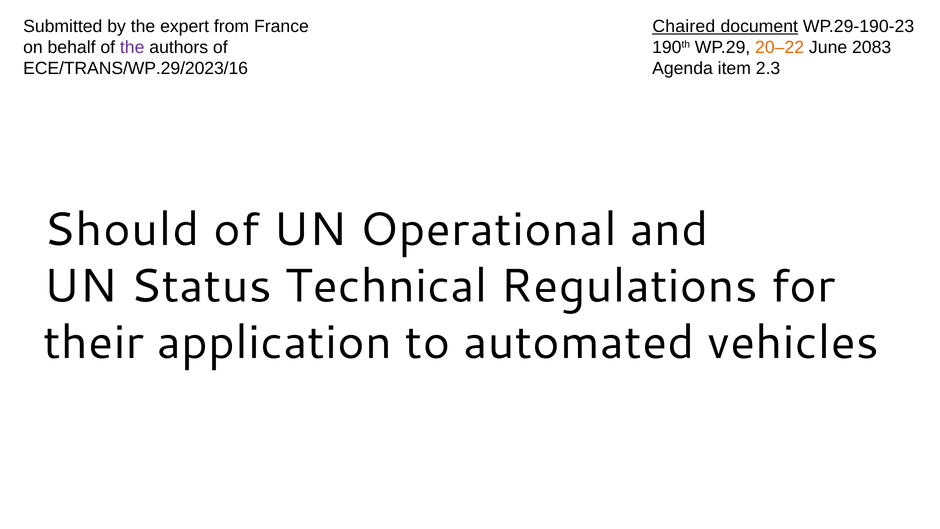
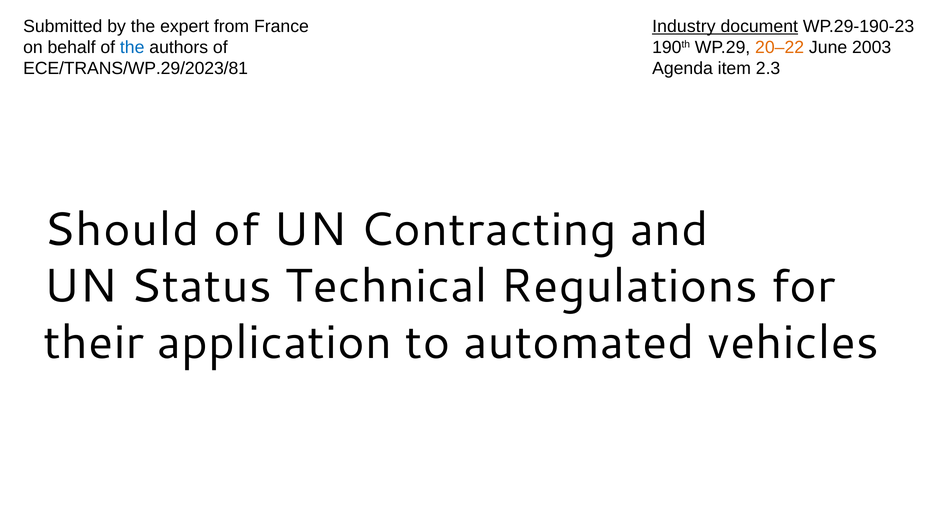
Chaired: Chaired -> Industry
the at (132, 47) colour: purple -> blue
2083: 2083 -> 2003
ECE/TRANS/WP.29/2023/16: ECE/TRANS/WP.29/2023/16 -> ECE/TRANS/WP.29/2023/81
Operational: Operational -> Contracting
